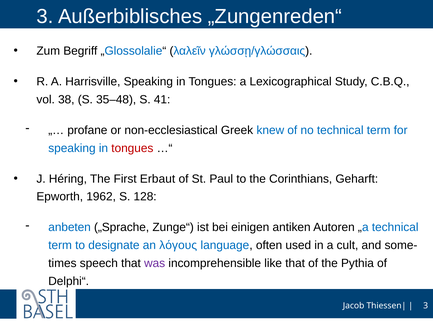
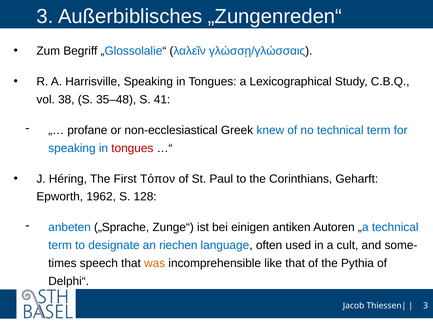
Erbaut: Erbaut -> Τόπον
λόγους: λόγους -> riechen
was colour: purple -> orange
